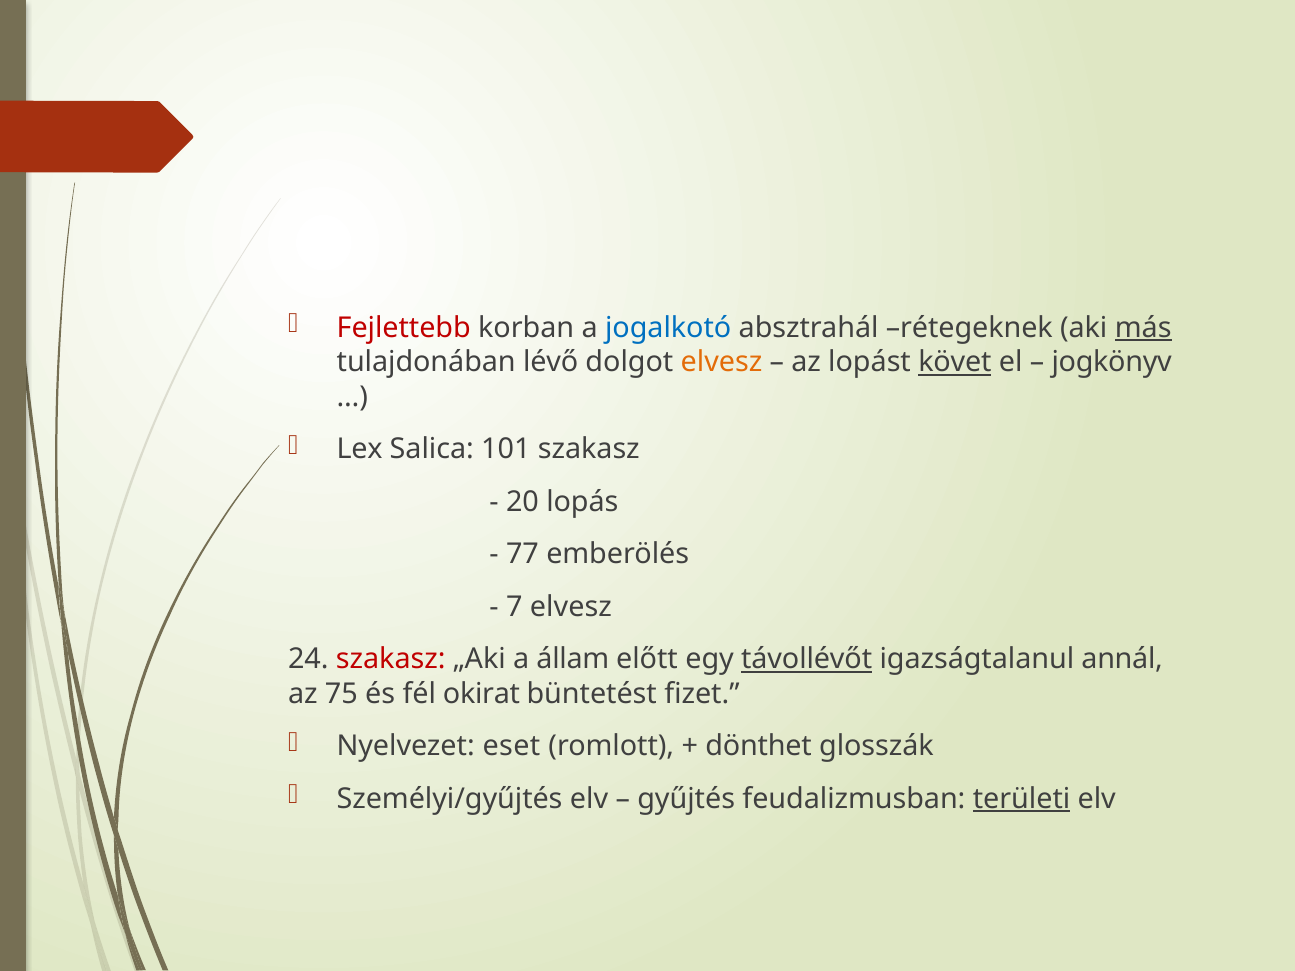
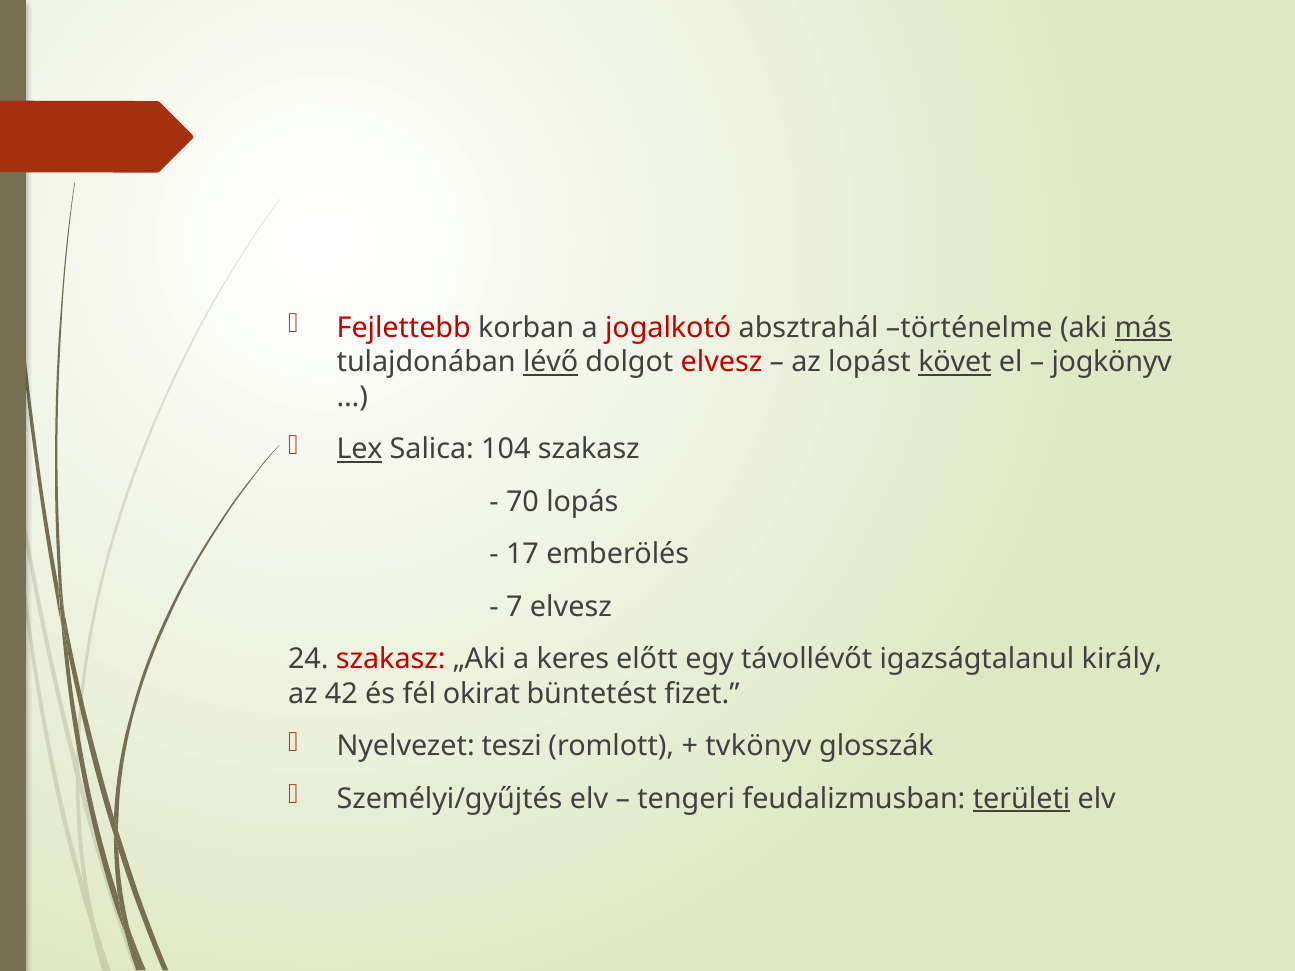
jogalkotó colour: blue -> red
rétegeknek: rétegeknek -> történelme
lévő underline: none -> present
elvesz at (721, 362) colour: orange -> red
Lex underline: none -> present
101: 101 -> 104
20: 20 -> 70
77: 77 -> 17
állam: állam -> keres
távollévőt underline: present -> none
annál: annál -> király
75: 75 -> 42
eset: eset -> teszi
dönthet: dönthet -> tvkönyv
gyűjtés: gyűjtés -> tengeri
